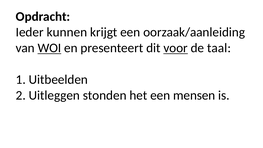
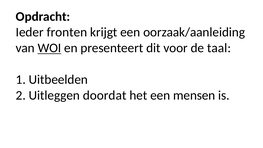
kunnen: kunnen -> fronten
voor underline: present -> none
stonden: stonden -> doordat
